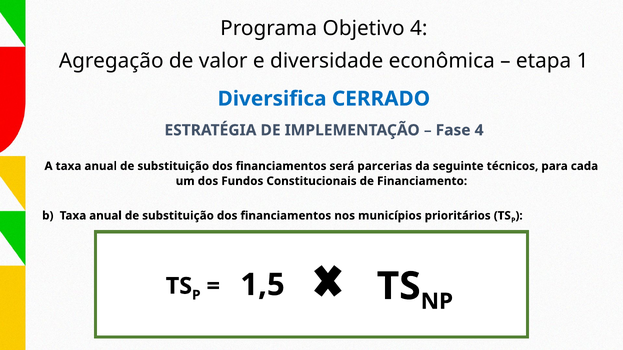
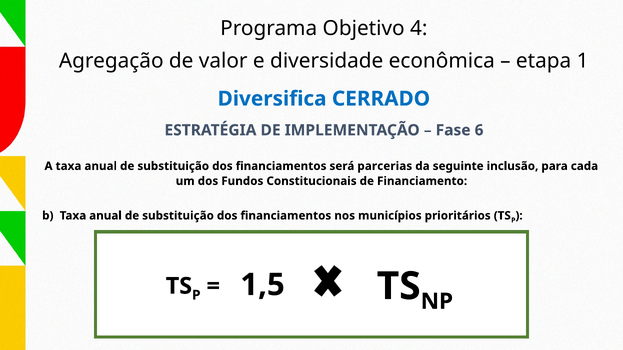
Fase 4: 4 -> 6
técnicos: técnicos -> inclusão
